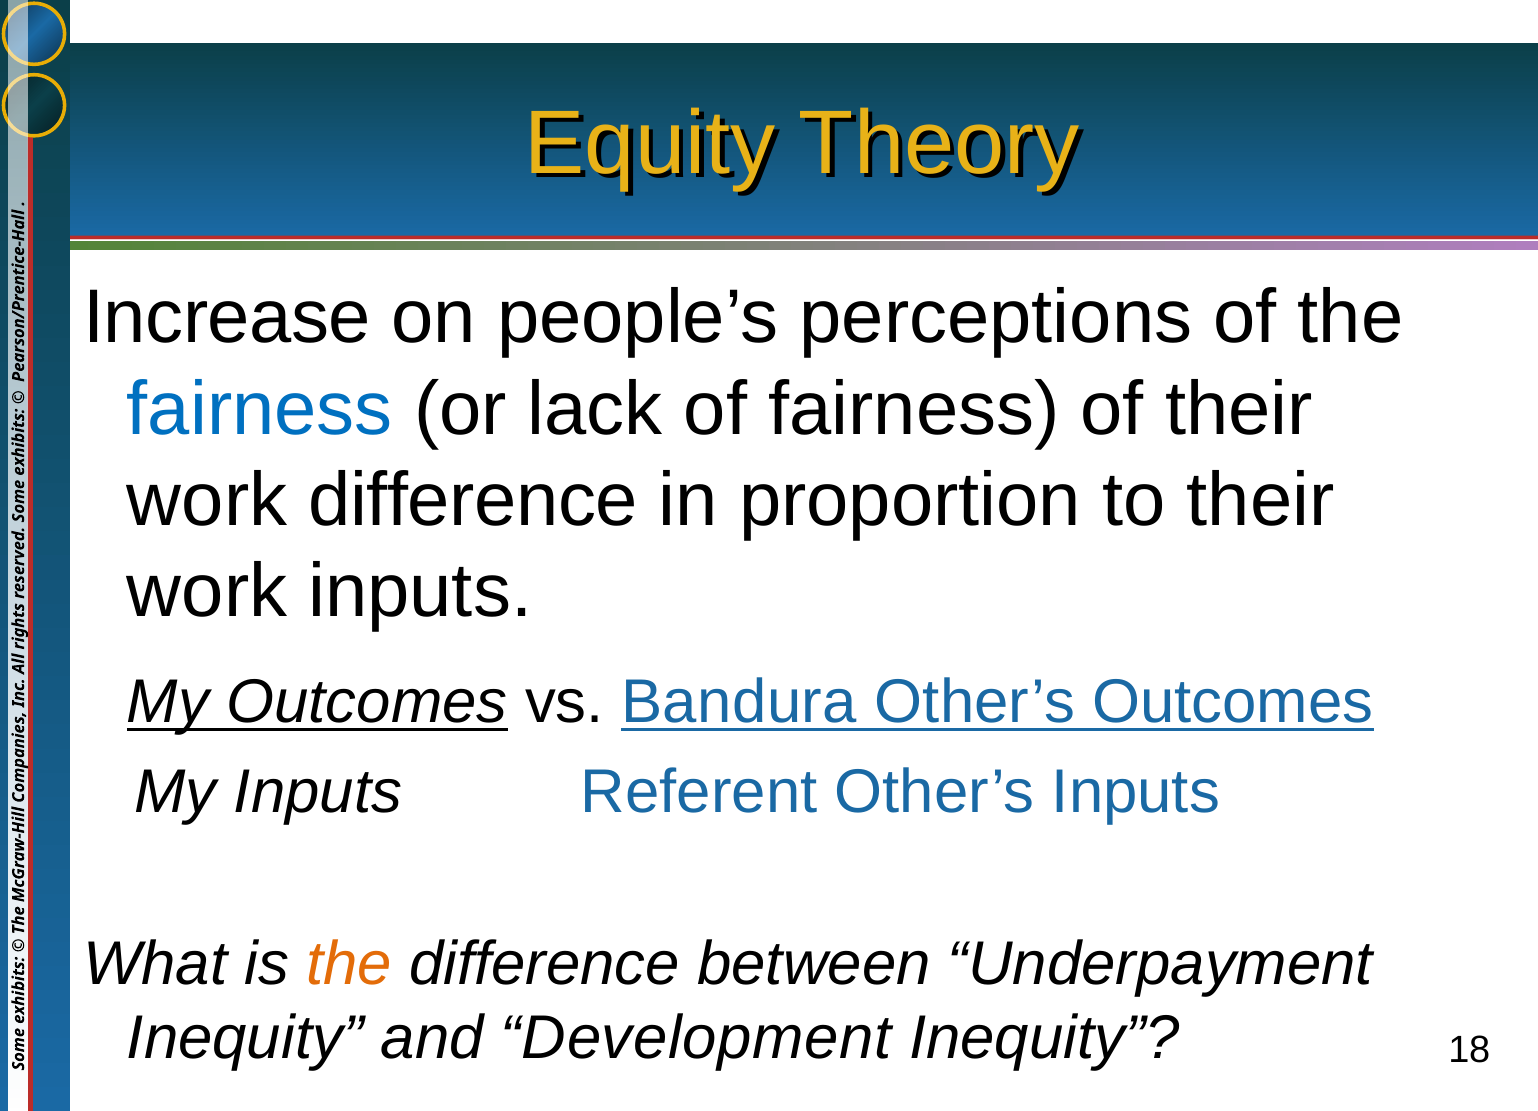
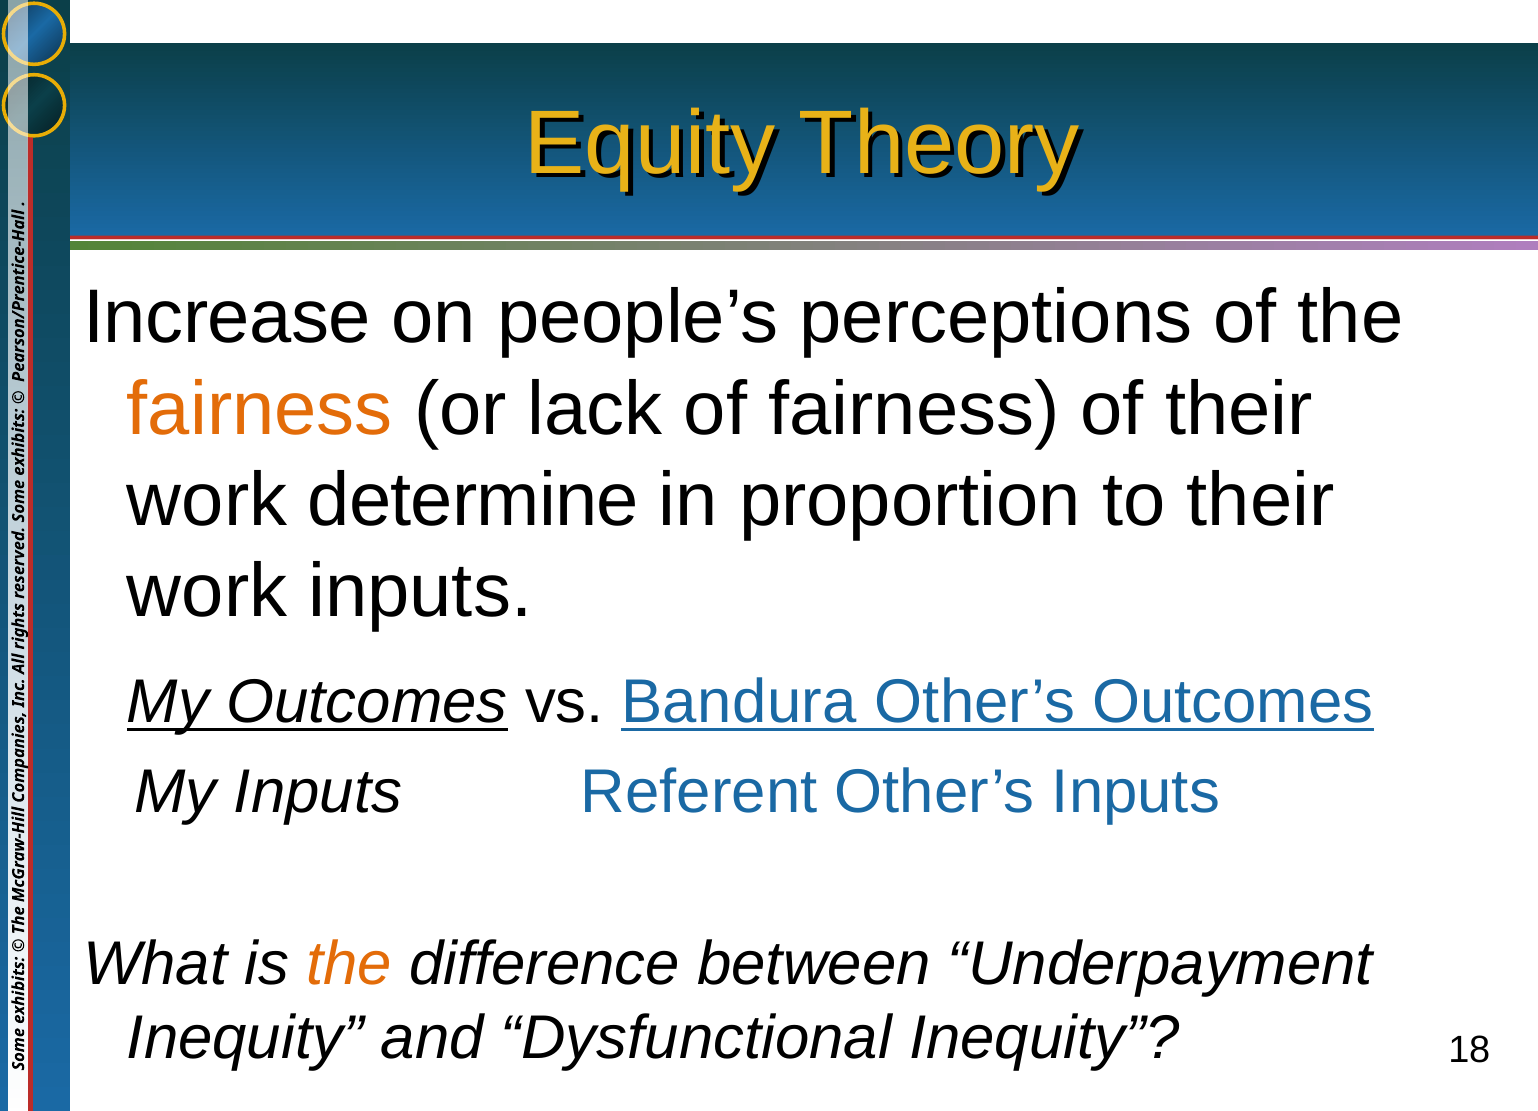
fairness at (260, 409) colour: blue -> orange
work difference: difference -> determine
Development: Development -> Dysfunctional
